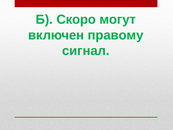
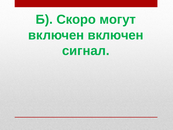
включен правому: правому -> включен
